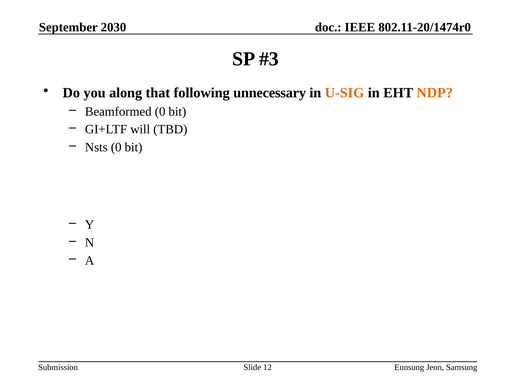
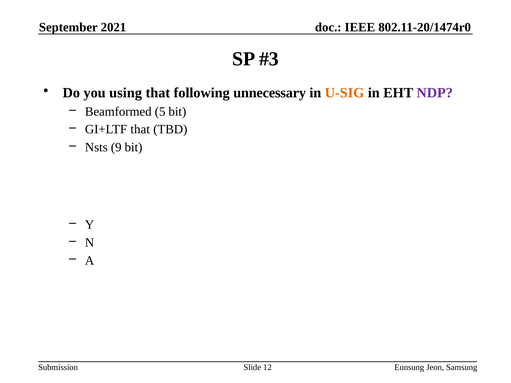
2030: 2030 -> 2021
along: along -> using
NDP colour: orange -> purple
Beamformed 0: 0 -> 5
GI+LTF will: will -> that
Nsts 0: 0 -> 9
